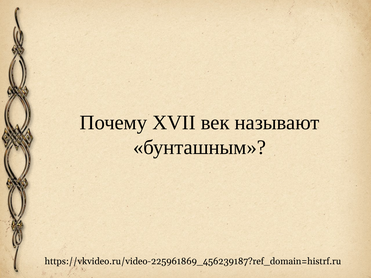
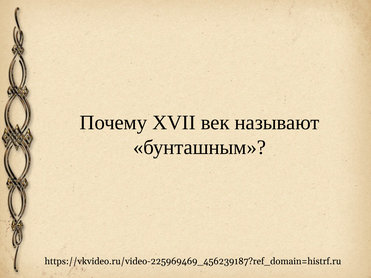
https://vkvideo.ru/video-225961869_456239187?ref_domain=histrf.ru: https://vkvideo.ru/video-225961869_456239187?ref_domain=histrf.ru -> https://vkvideo.ru/video-225969469_456239187?ref_domain=histrf.ru
